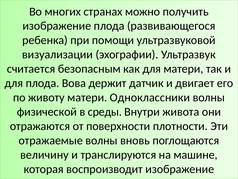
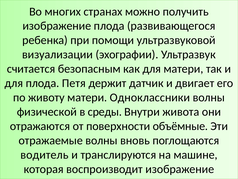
Вова: Вова -> Петя
плотности: плотности -> объёмные
величину: величину -> водитель
